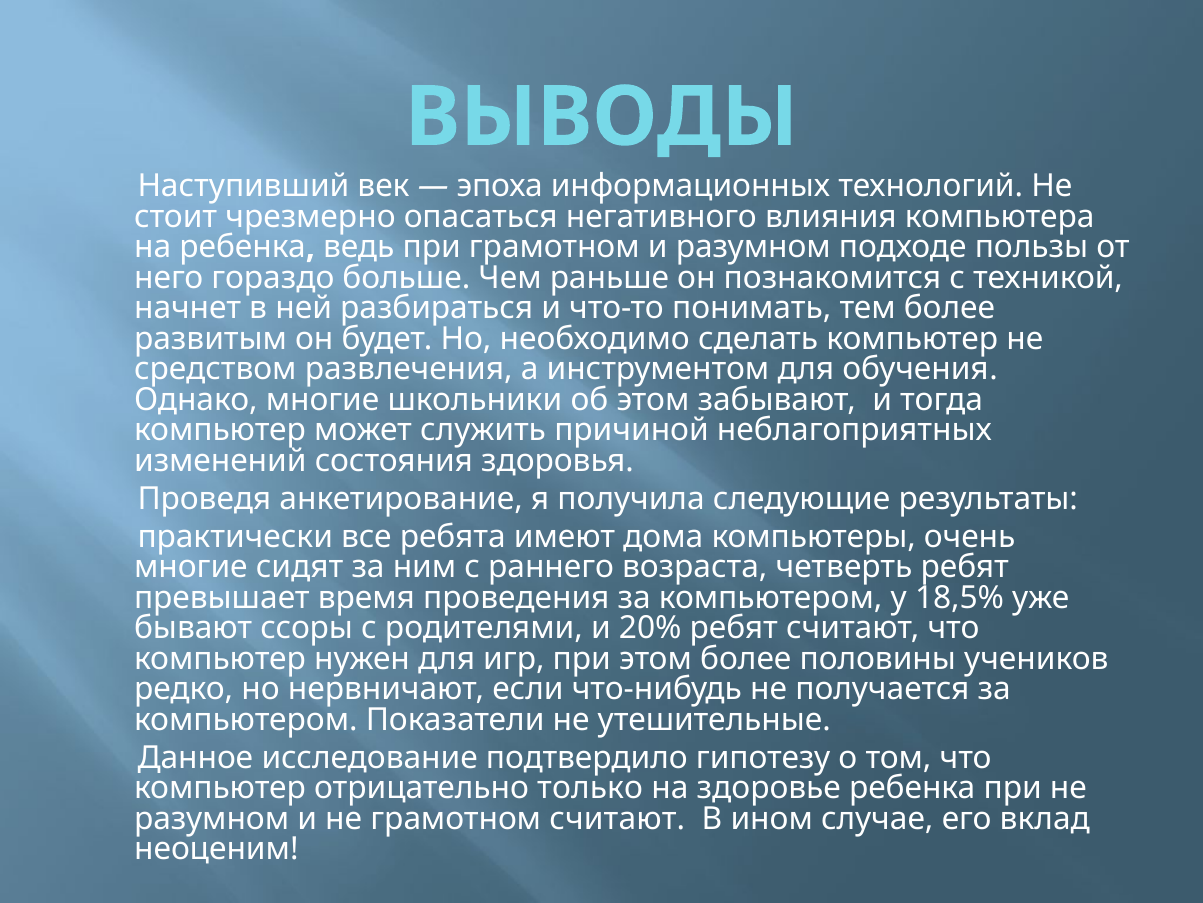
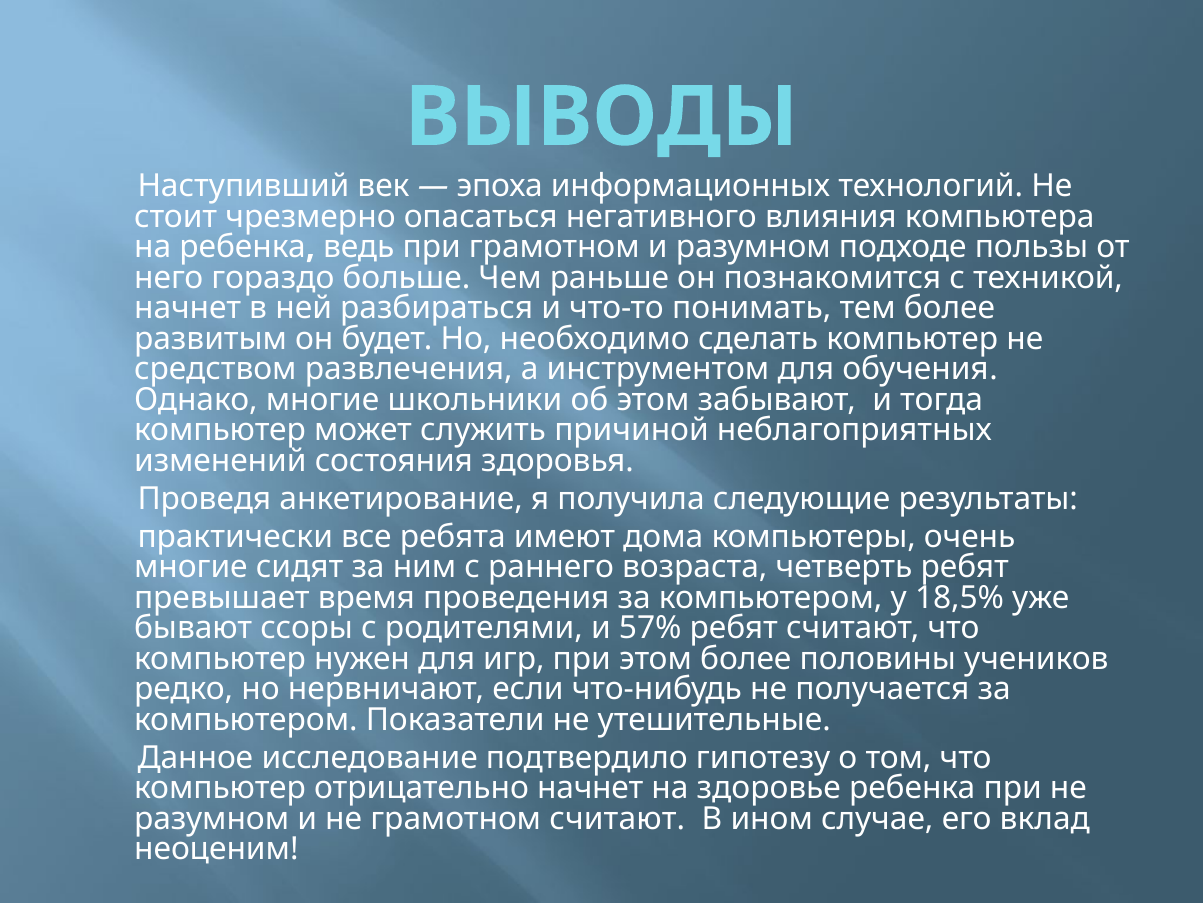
20%: 20% -> 57%
отрицательно только: только -> начнет
